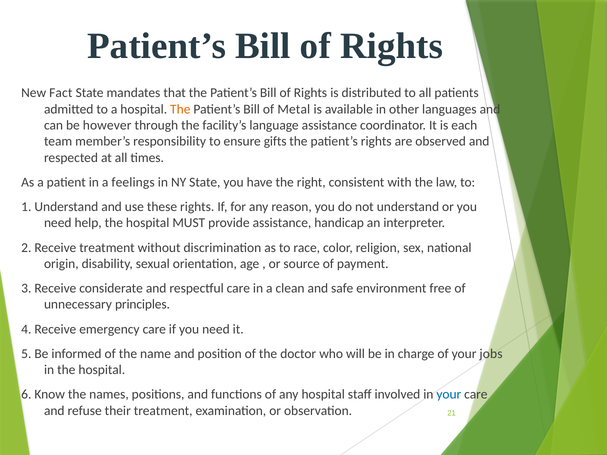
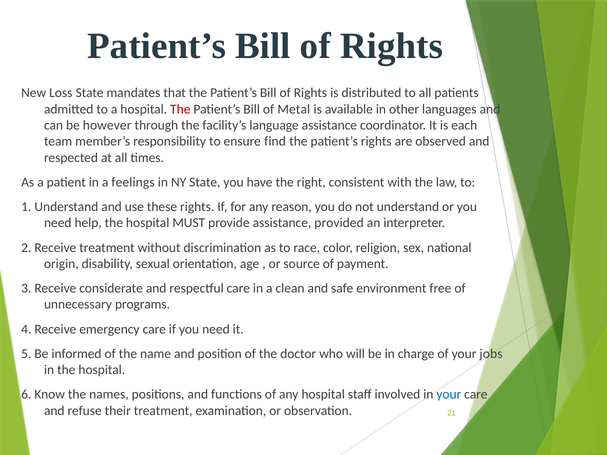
Fact: Fact -> Loss
The at (180, 109) colour: orange -> red
gifts: gifts -> find
handicap: handicap -> provided
principles: principles -> programs
